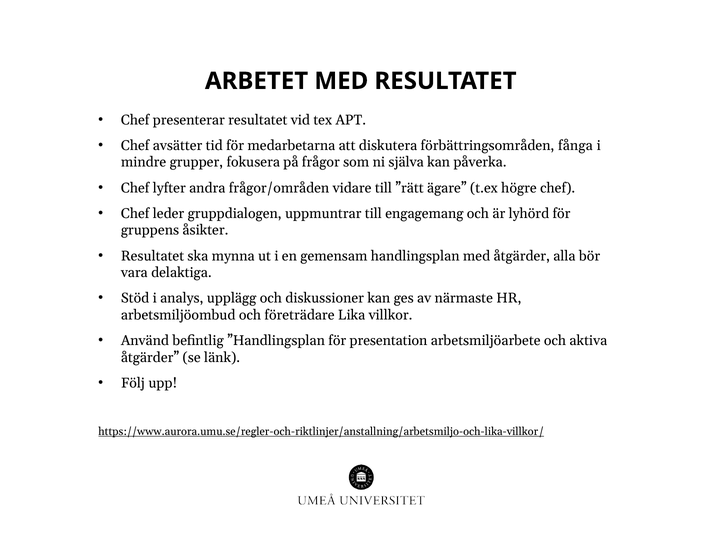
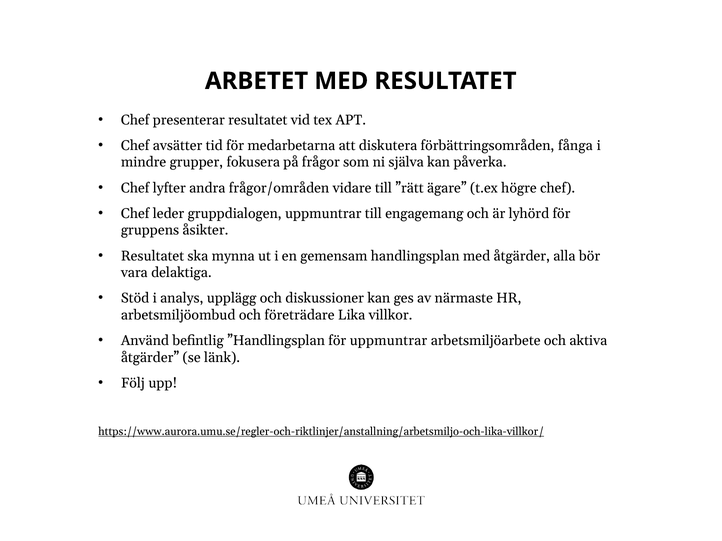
för presentation: presentation -> uppmuntrar
